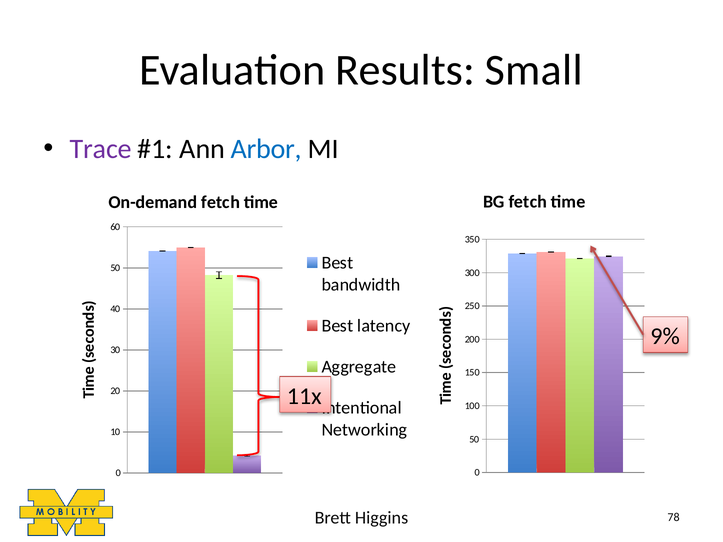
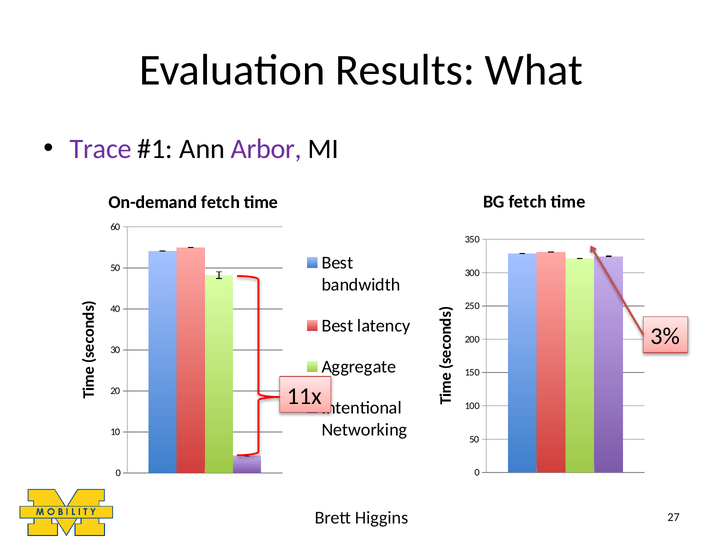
Small: Small -> What
Arbor colour: blue -> purple
9%: 9% -> 3%
78: 78 -> 27
